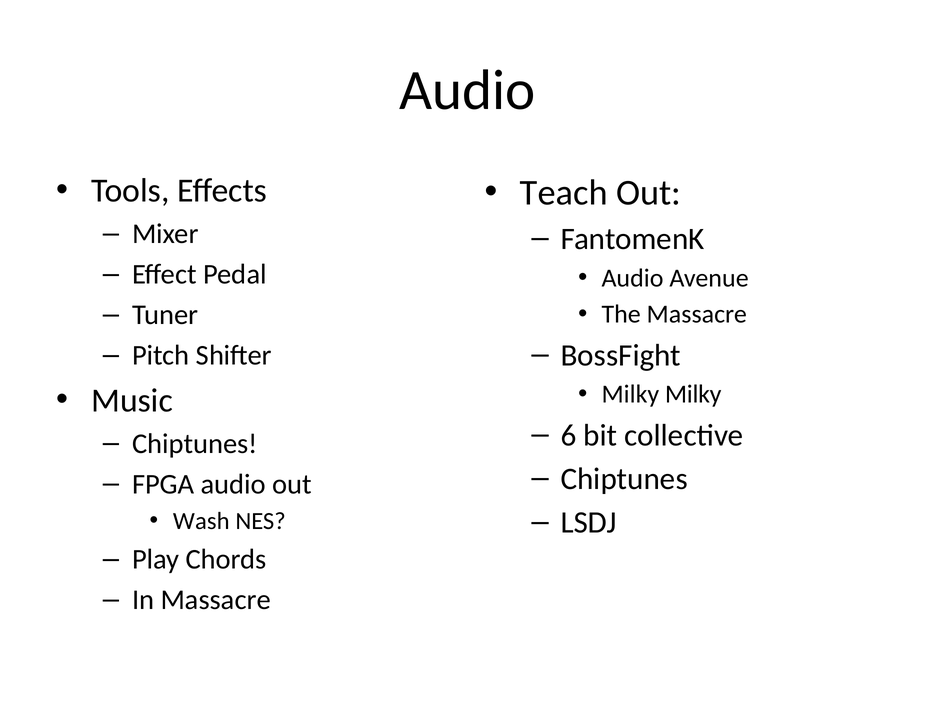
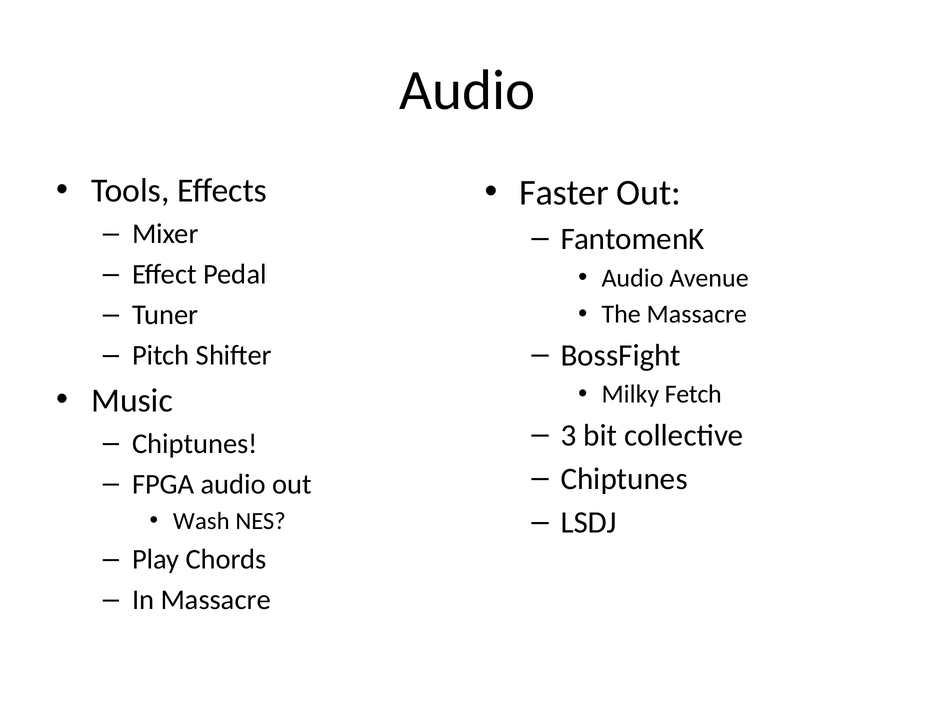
Teach: Teach -> Faster
Milky Milky: Milky -> Fetch
6: 6 -> 3
